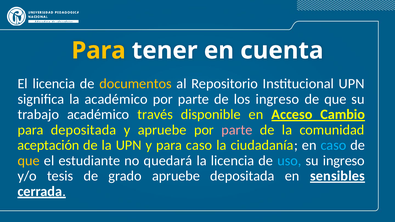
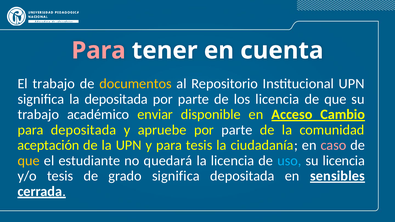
Para at (99, 51) colour: yellow -> pink
El licencia: licencia -> trabajo
la académico: académico -> depositada
los ingreso: ingreso -> licencia
través: través -> enviar
parte at (237, 130) colour: pink -> white
para caso: caso -> tesis
caso at (333, 145) colour: light blue -> pink
su ingreso: ingreso -> licencia
grado apruebe: apruebe -> significa
